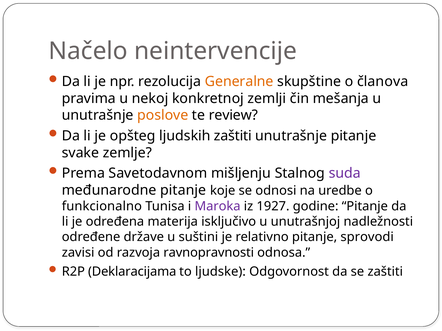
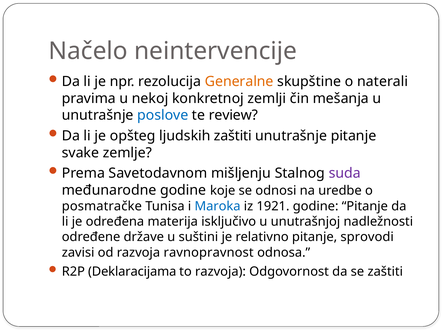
članova: članova -> naterali
poslove colour: orange -> blue
međunarodne pitanje: pitanje -> godine
funkcionalno: funkcionalno -> posmatračke
Maroka colour: purple -> blue
1927: 1927 -> 1921
ravnopravnosti: ravnopravnosti -> ravnopravnost
to ljudske: ljudske -> razvoja
